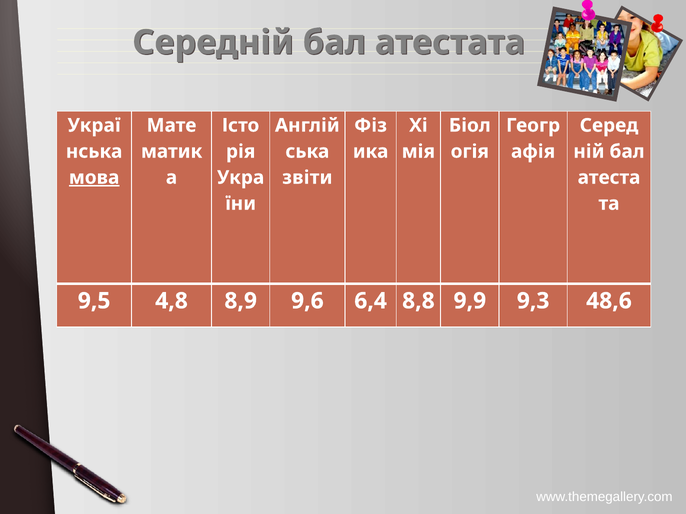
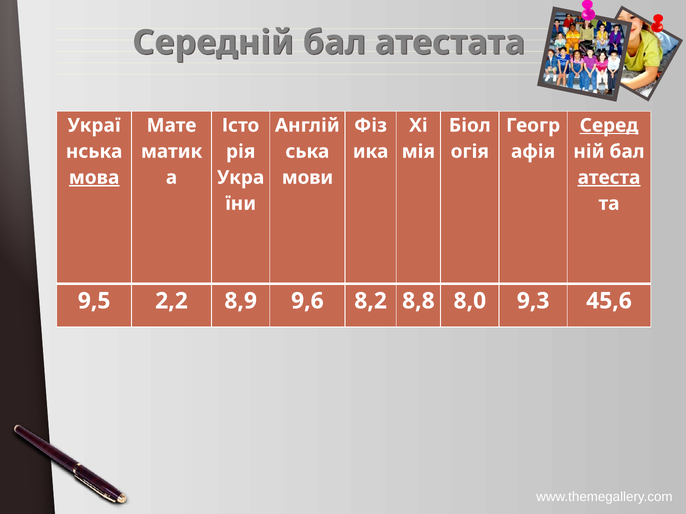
Серед underline: none -> present
звіти: звіти -> мови
атеста underline: none -> present
4,8: 4,8 -> 2,2
6,4: 6,4 -> 8,2
9,9: 9,9 -> 8,0
48,6: 48,6 -> 45,6
